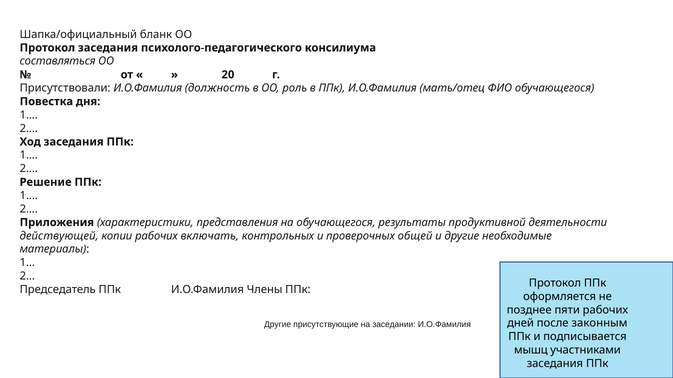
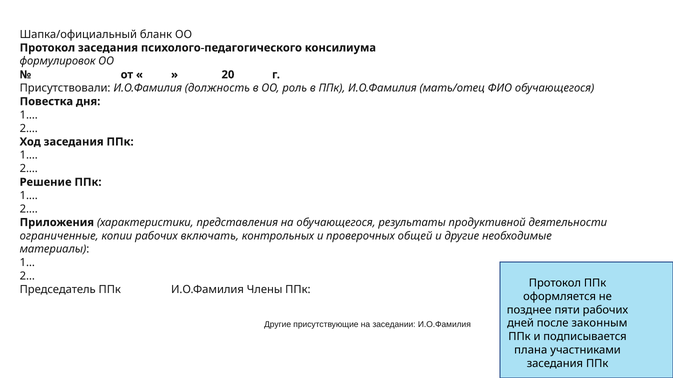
составляться: составляться -> формулировок
действующей: действующей -> ограниченные
мышц: мышц -> плана
